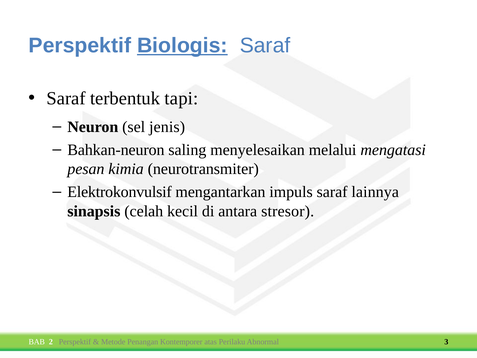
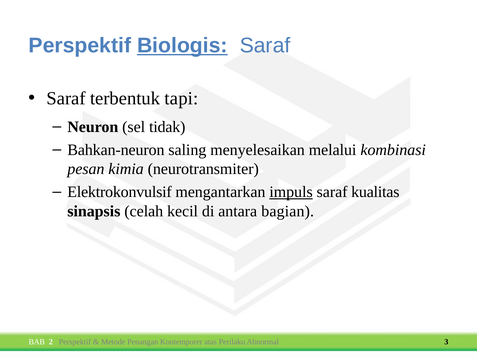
jenis: jenis -> tidak
mengatasi: mengatasi -> kombinasi
impuls underline: none -> present
lainnya: lainnya -> kualitas
stresor: stresor -> bagian
